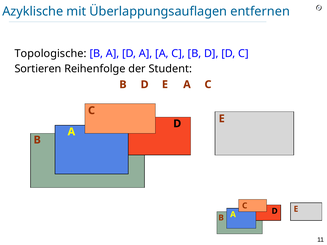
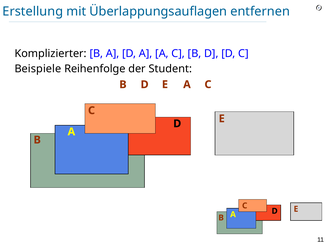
Azyklische: Azyklische -> Erstellung
Topologische: Topologische -> Komplizierter
Sortieren: Sortieren -> Beispiele
